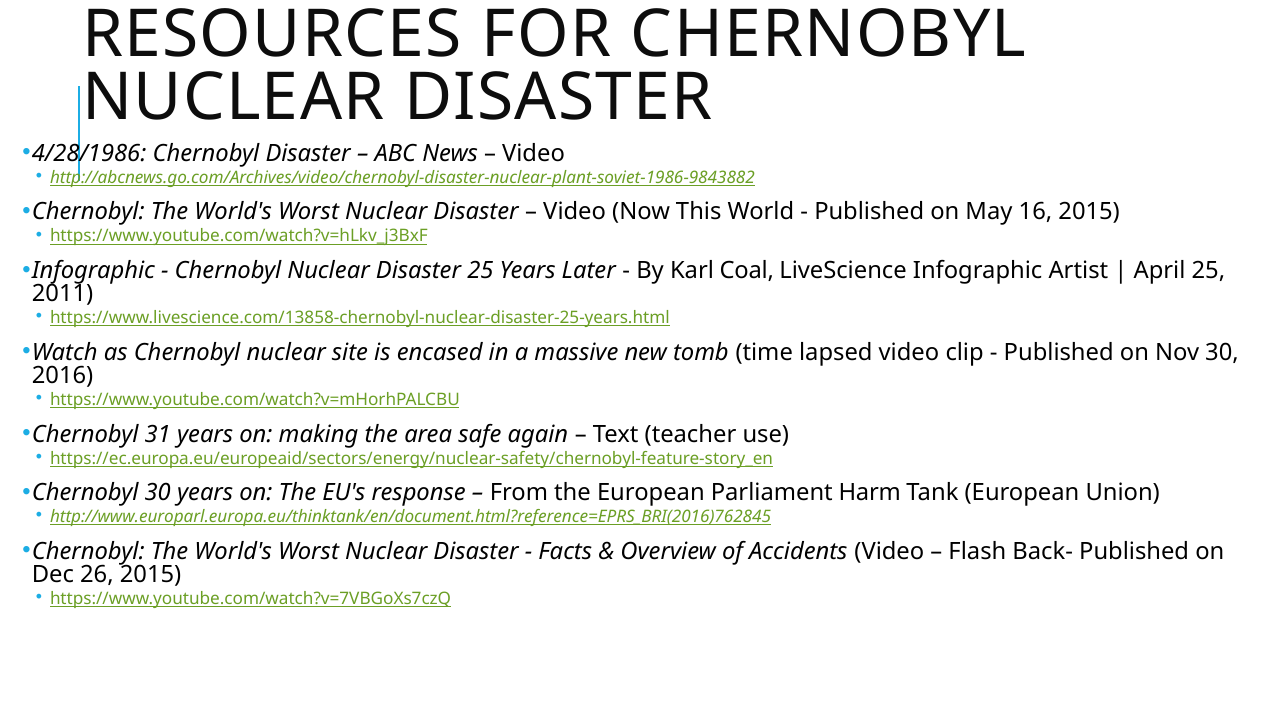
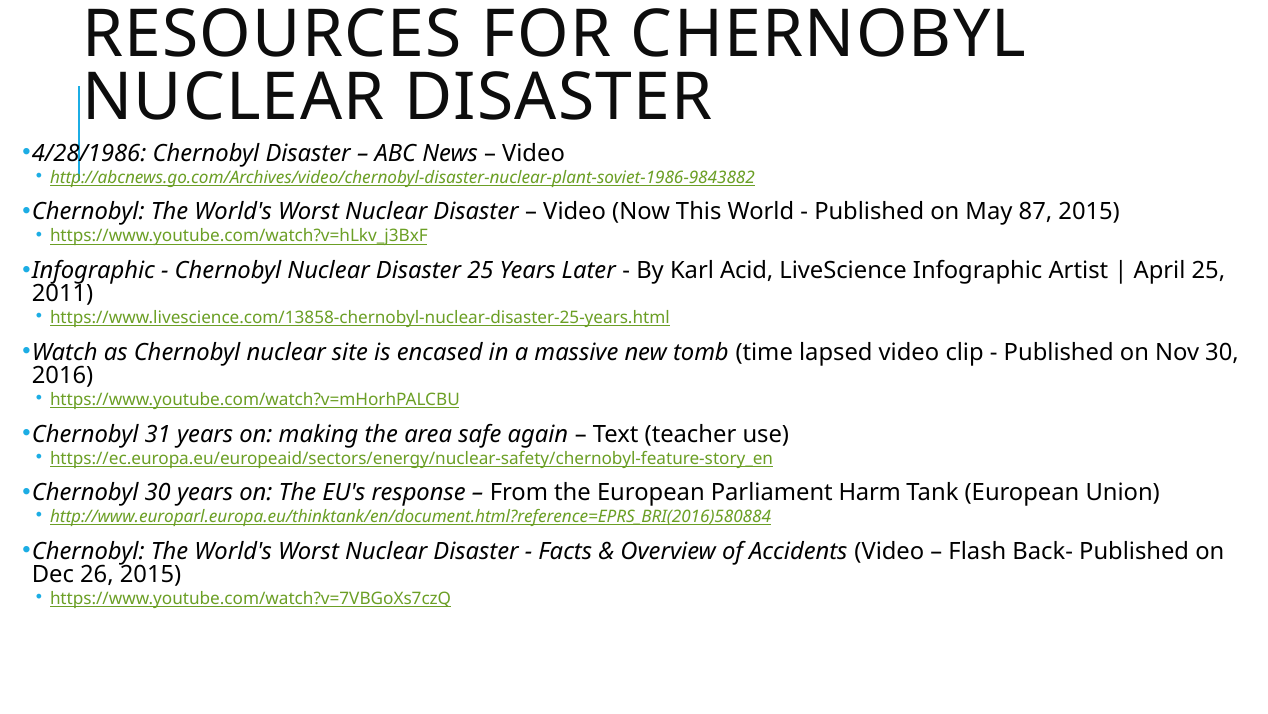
16: 16 -> 87
Coal: Coal -> Acid
http://www.europarl.europa.eu/thinktank/en/document.html?reference=EPRS_BRI(2016)762845: http://www.europarl.europa.eu/thinktank/en/document.html?reference=EPRS_BRI(2016)762845 -> http://www.europarl.europa.eu/thinktank/en/document.html?reference=EPRS_BRI(2016)580884
